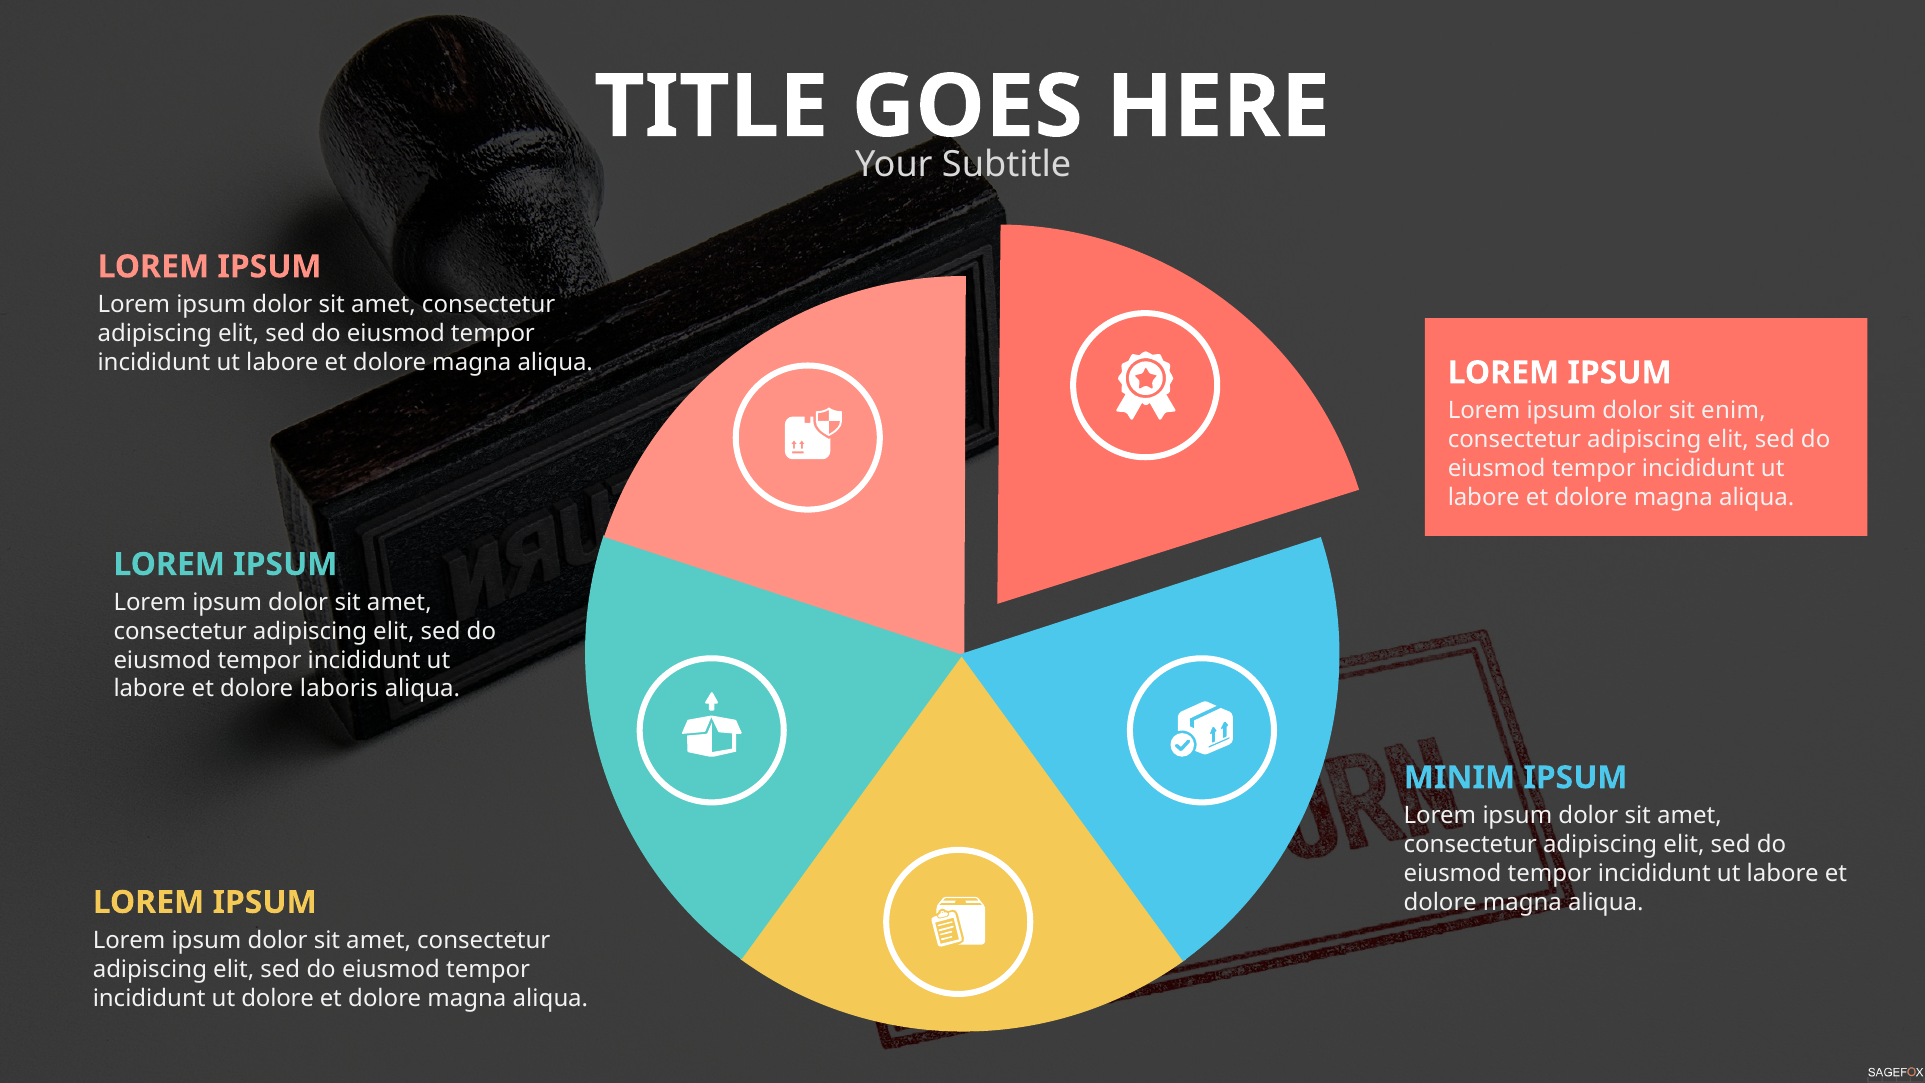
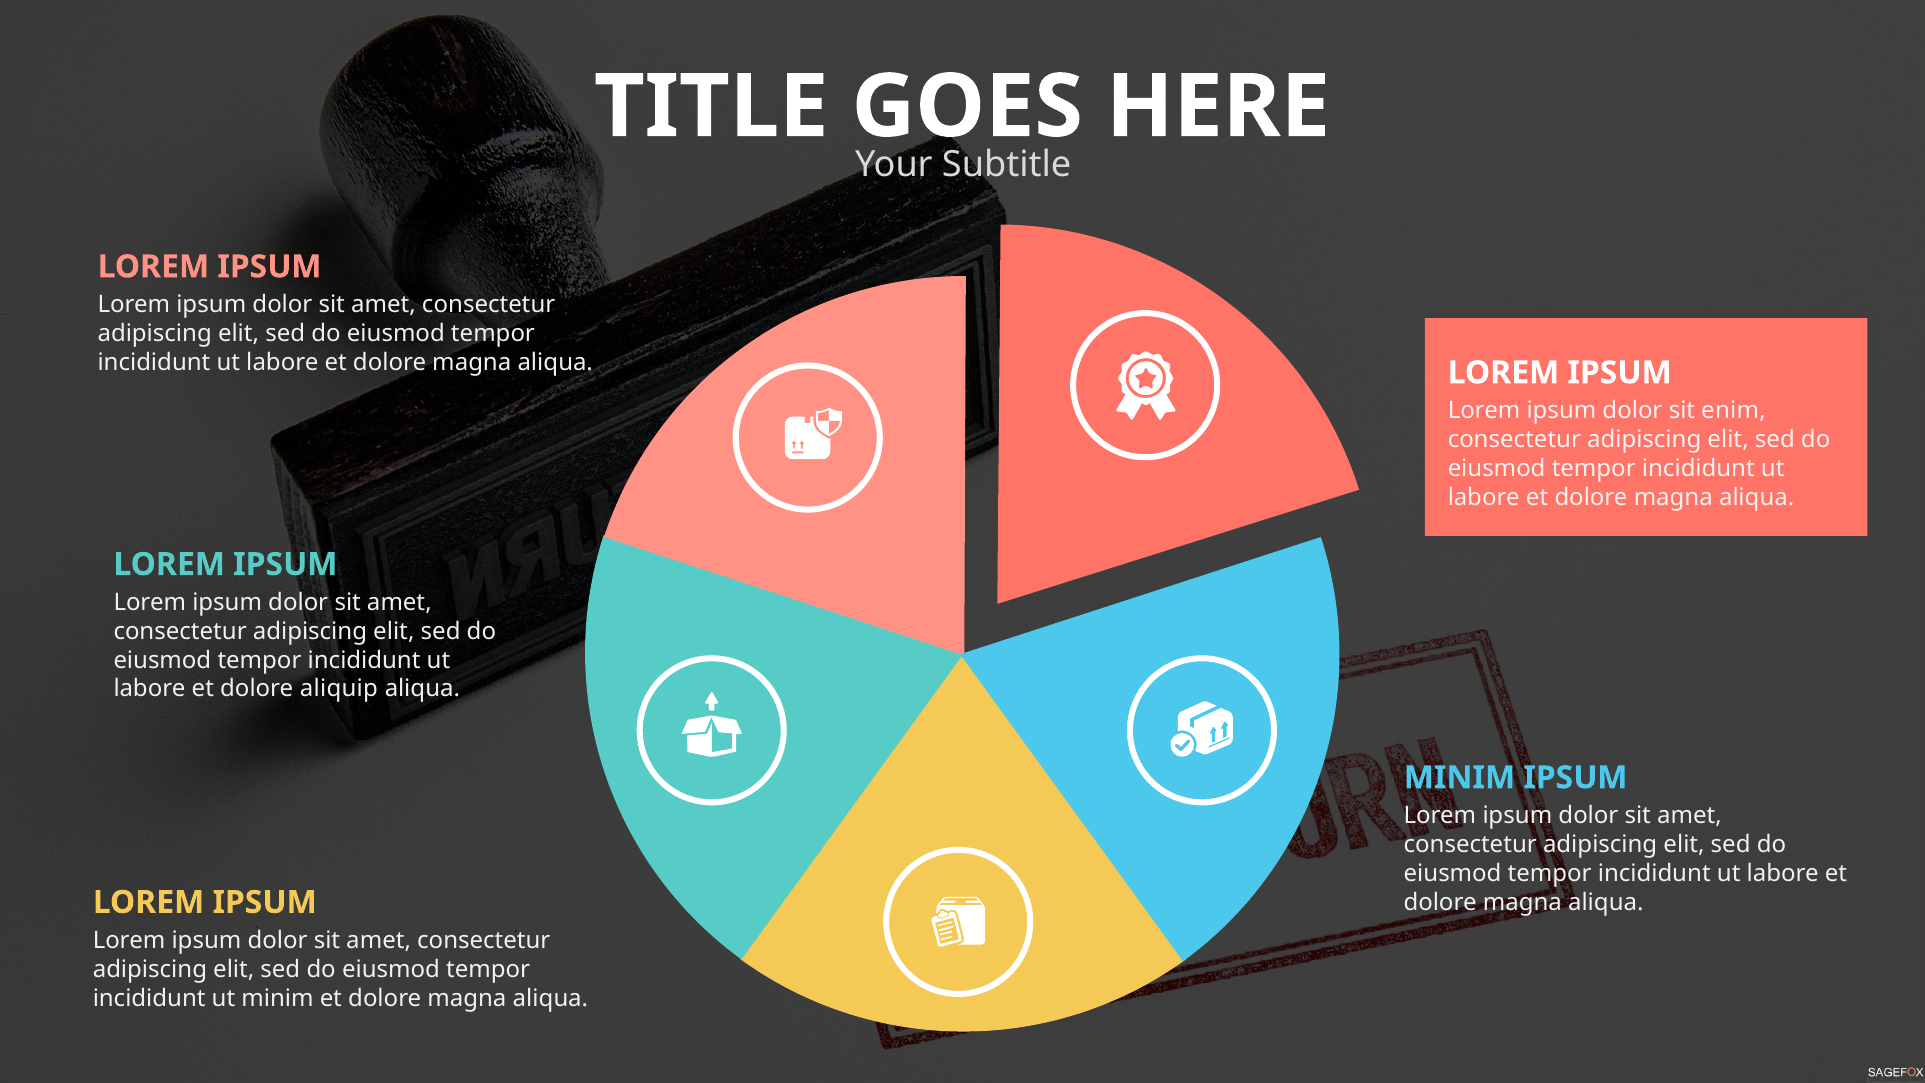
laboris: laboris -> aliquip
ut dolore: dolore -> minim
